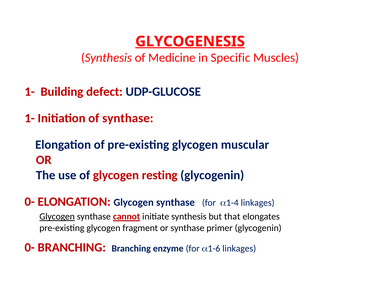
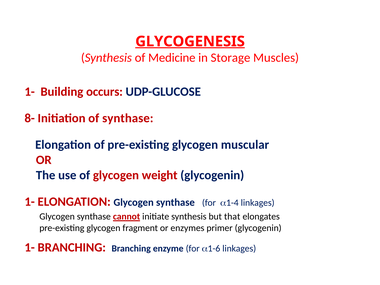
Specific: Specific -> Storage
defect: defect -> occurs
1- at (30, 118): 1- -> 8-
resting: resting -> weight
0- at (30, 202): 0- -> 1-
Glycogen at (57, 217) underline: present -> none
or synthase: synthase -> enzymes
0- at (30, 247): 0- -> 1-
